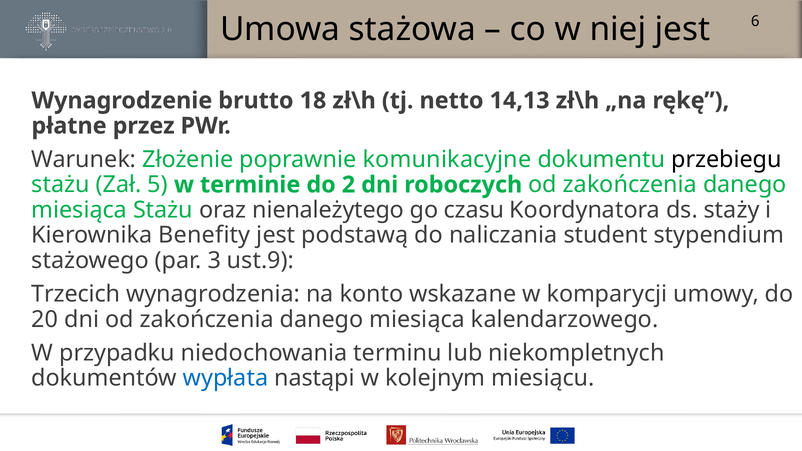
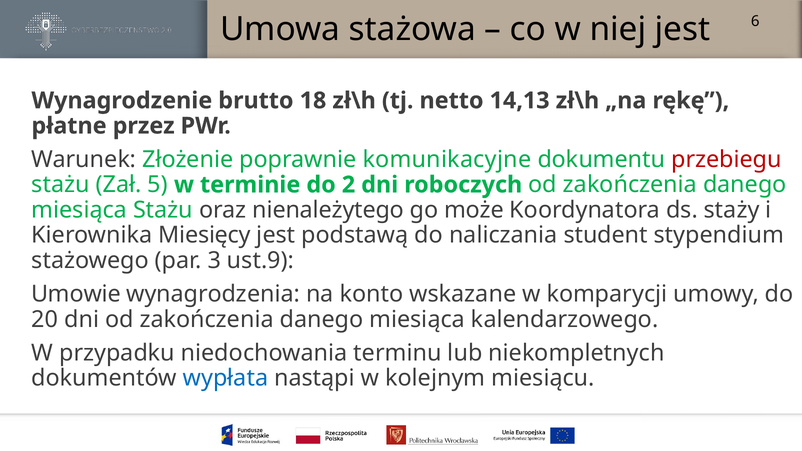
przebiegu colour: black -> red
czasu: czasu -> może
Benefity: Benefity -> Miesięcy
Trzecich: Trzecich -> Umowie
